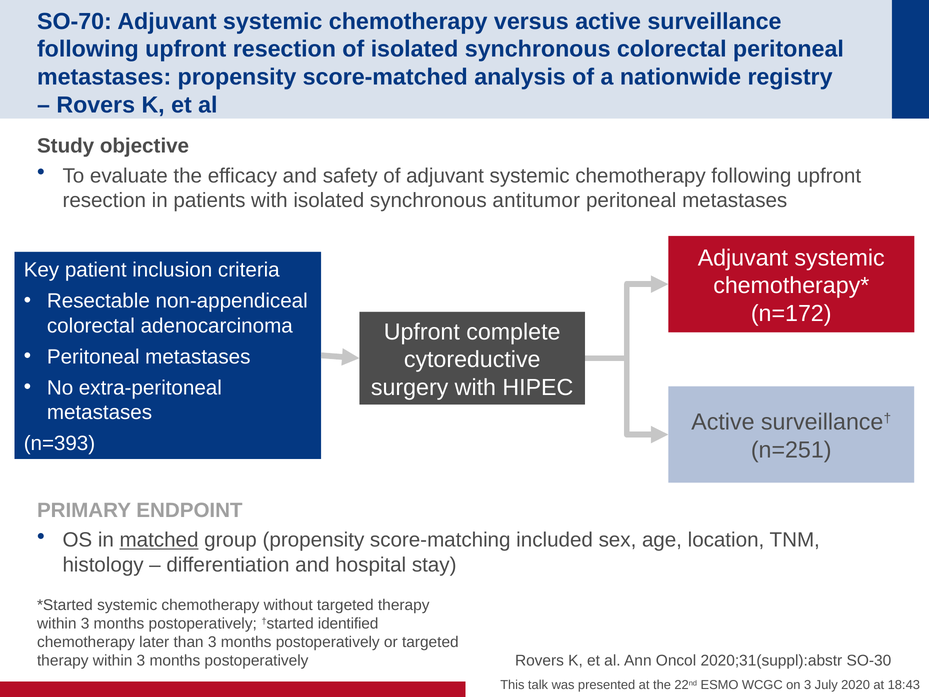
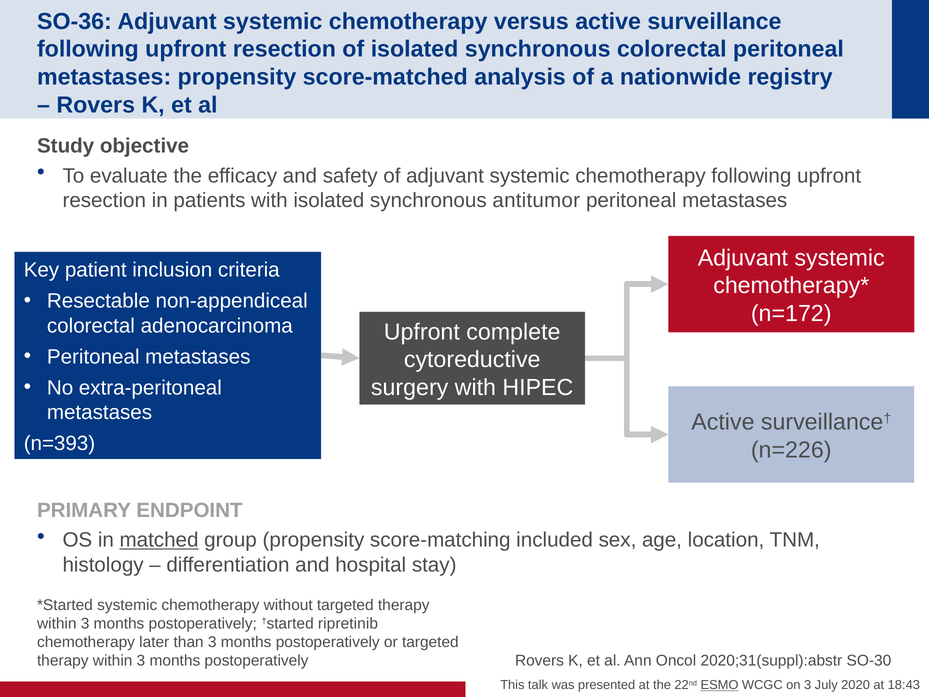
SO-70: SO-70 -> SO-36
n=251: n=251 -> n=226
identified: identified -> ripretinib
ESMO underline: none -> present
